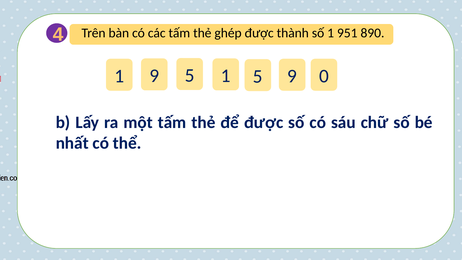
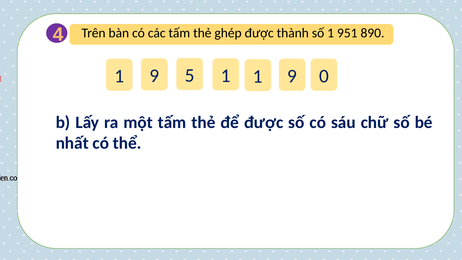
1 5: 5 -> 1
